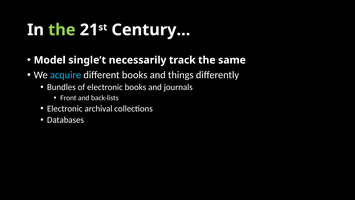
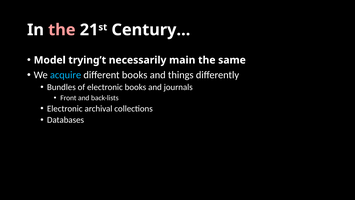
the at (62, 30) colour: light green -> pink
single’t: single’t -> trying’t
track: track -> main
